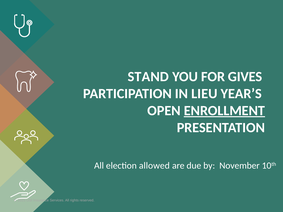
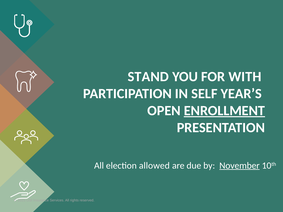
GIVES: GIVES -> WITH
LIEU: LIEU -> SELF
November underline: none -> present
